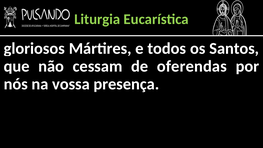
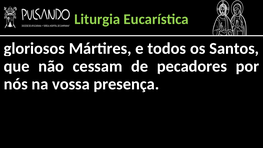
oferendas: oferendas -> pecadores
